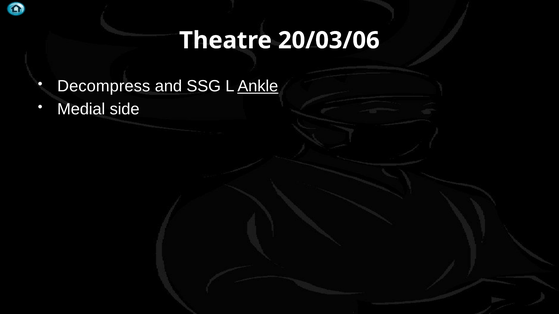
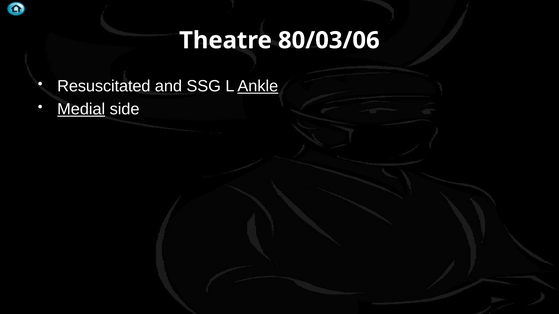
20/03/06: 20/03/06 -> 80/03/06
Decompress: Decompress -> Resuscitated
Medial underline: none -> present
